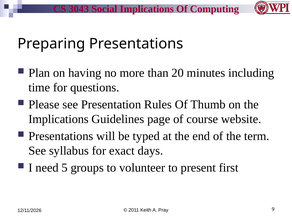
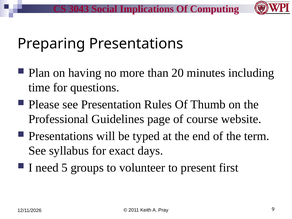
Implications at (59, 119): Implications -> Professional
